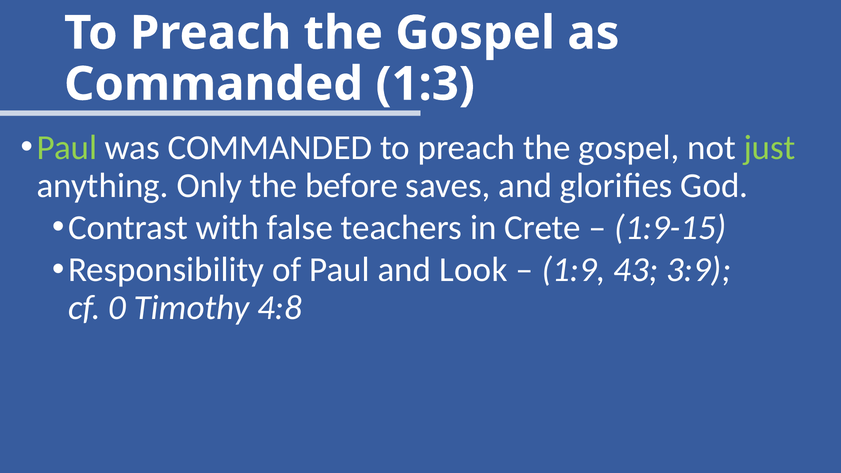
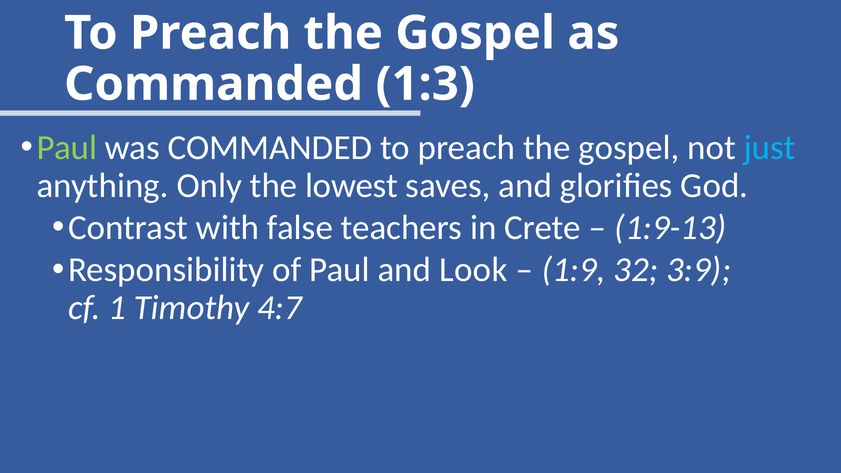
just colour: light green -> light blue
before: before -> lowest
1:9-15: 1:9-15 -> 1:9-13
43: 43 -> 32
0: 0 -> 1
4:8: 4:8 -> 4:7
